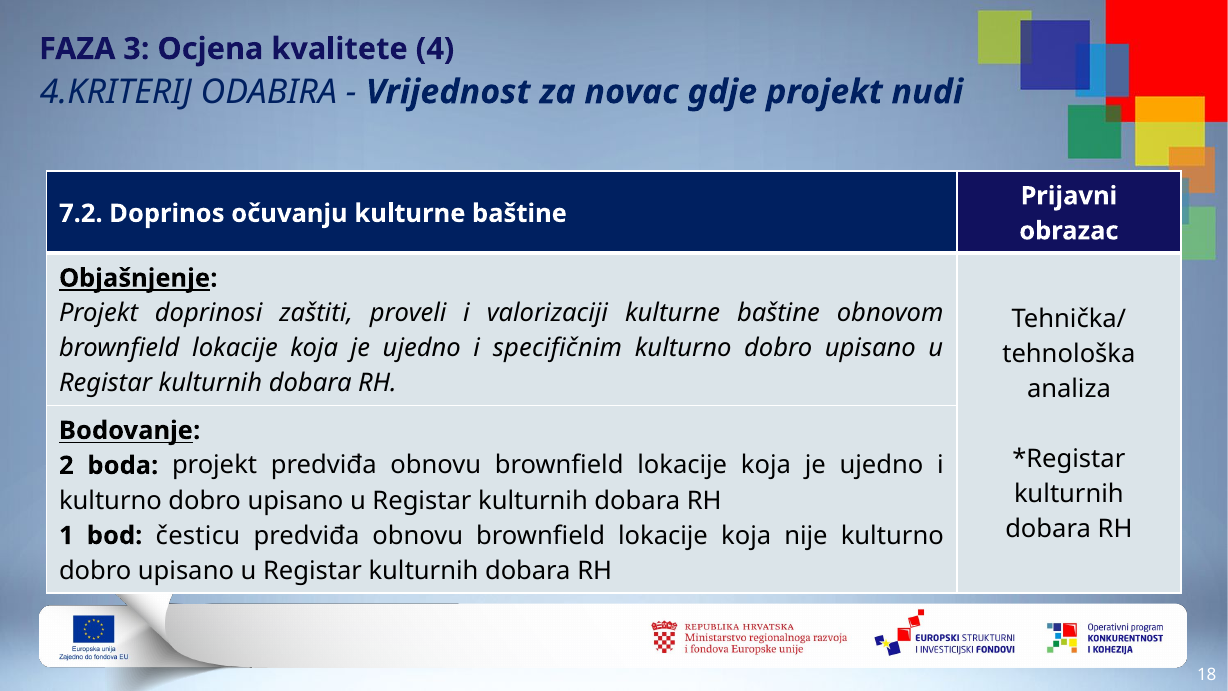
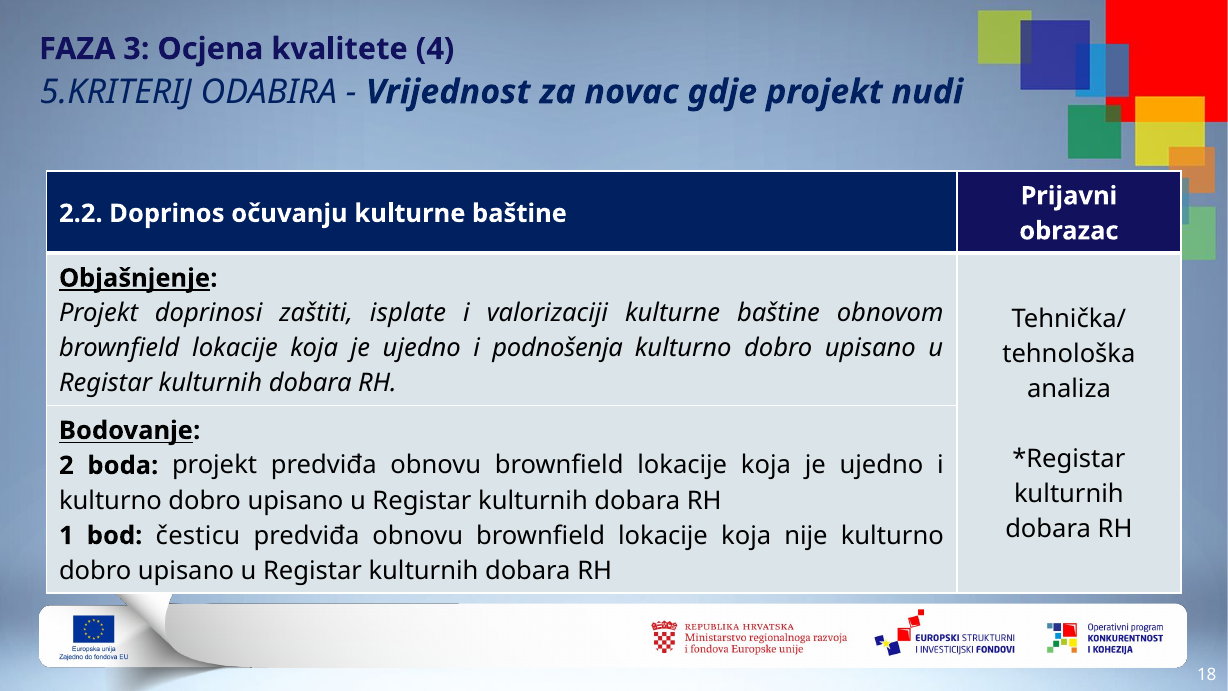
4.KRITERIJ: 4.KRITERIJ -> 5.KRITERIJ
7.2: 7.2 -> 2.2
proveli: proveli -> isplate
specifičnim: specifičnim -> podnošenja
